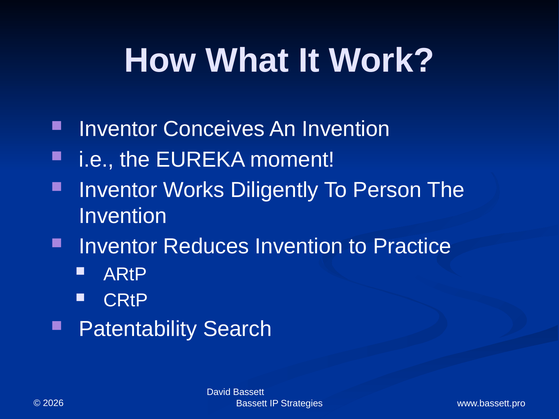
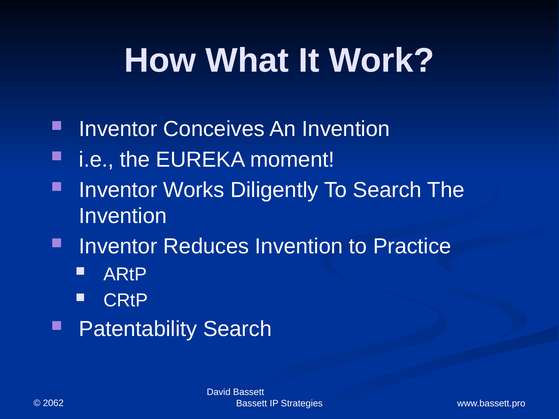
To Person: Person -> Search
2026: 2026 -> 2062
